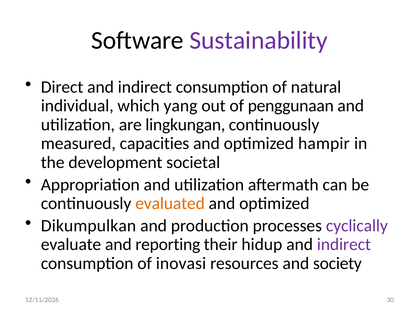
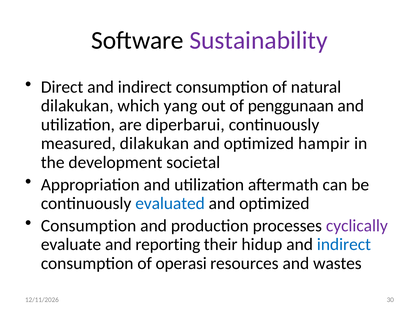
individual at (77, 106): individual -> dilakukan
lingkungan: lingkungan -> diperbarui
measured capacities: capacities -> dilakukan
evaluated colour: orange -> blue
Dikumpulkan at (88, 226): Dikumpulkan -> Consumption
indirect at (344, 245) colour: purple -> blue
inovasi: inovasi -> operasi
society: society -> wastes
